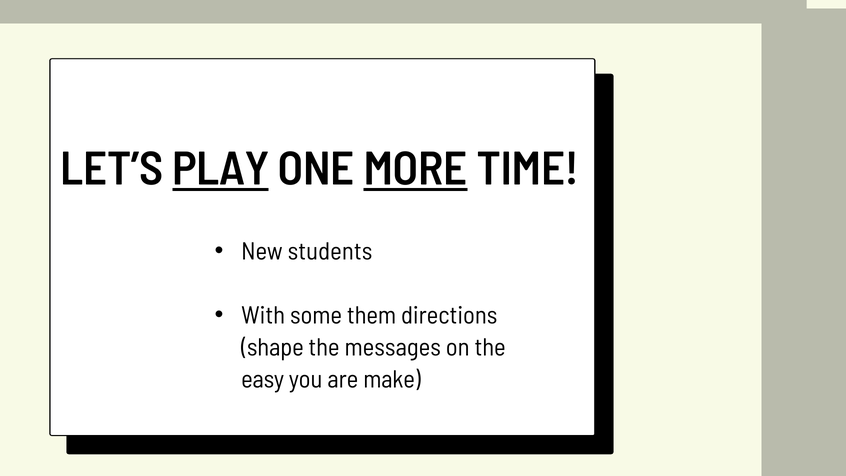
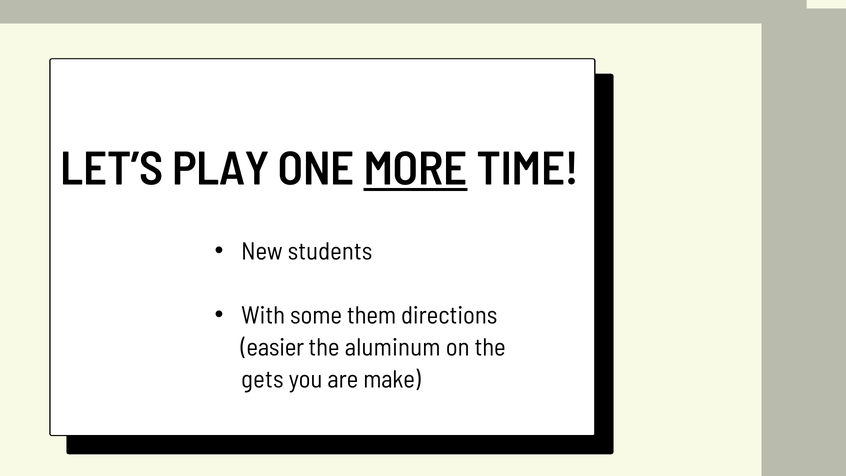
PLAY underline: present -> none
shape: shape -> easier
messages: messages -> aluminum
easy: easy -> gets
